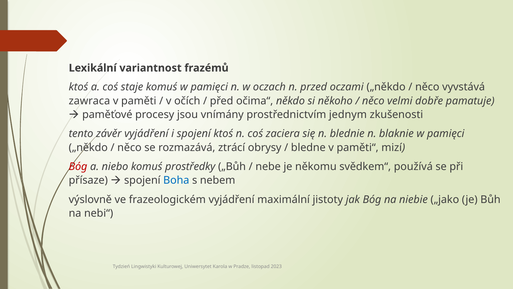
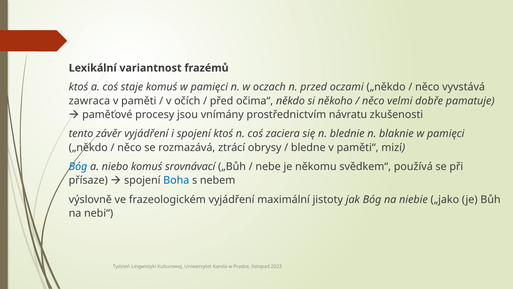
jednym: jednym -> návratu
Bóg at (78, 166) colour: red -> blue
prostředky: prostředky -> srovnávací
